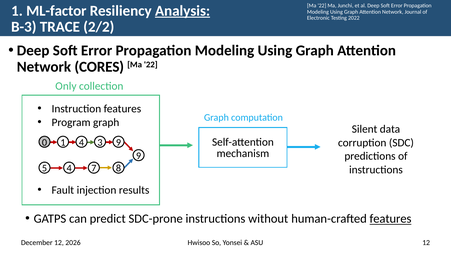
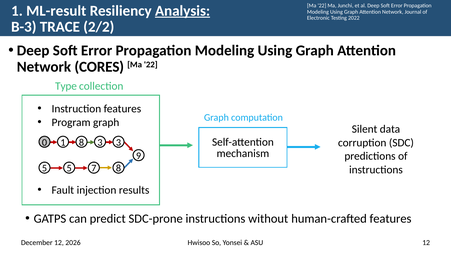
ML-factor: ML-factor -> ML-result
Only: Only -> Type
1 4: 4 -> 8
3 9: 9 -> 3
5 4: 4 -> 5
features at (390, 219) underline: present -> none
